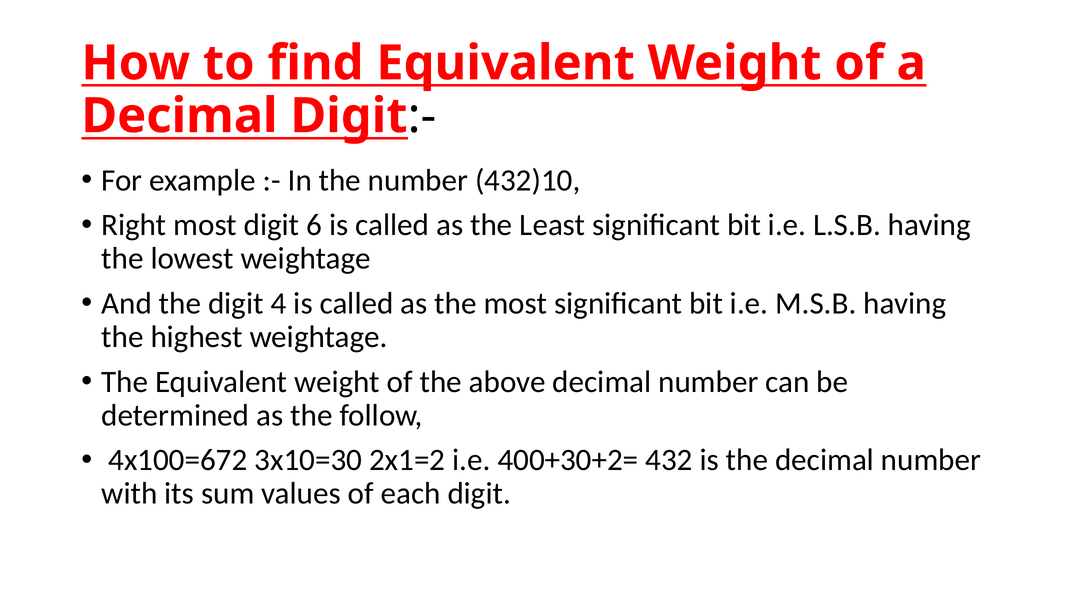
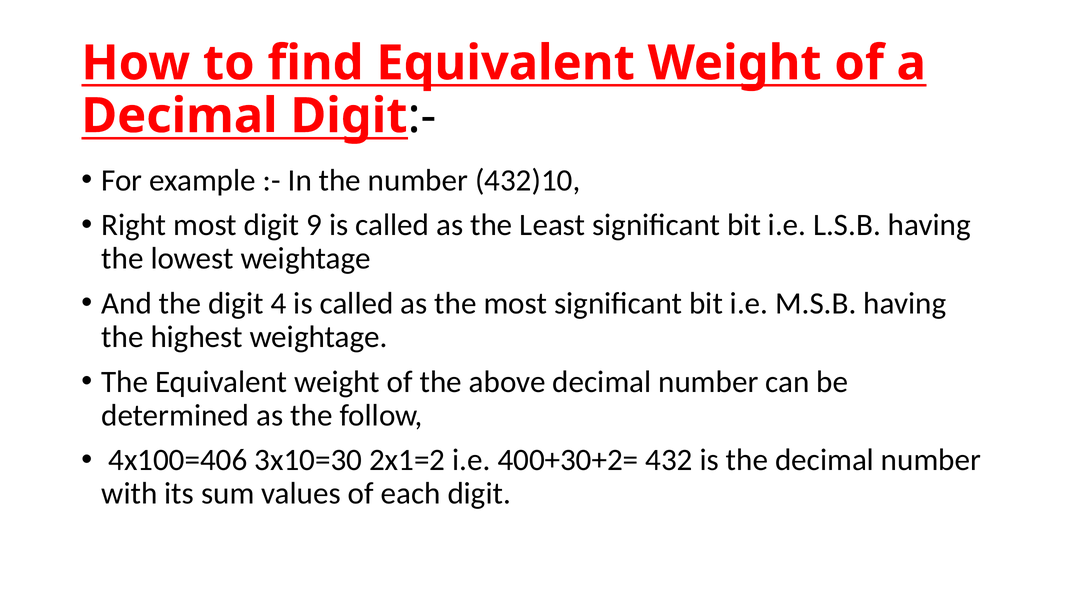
6: 6 -> 9
4x100=672: 4x100=672 -> 4x100=406
